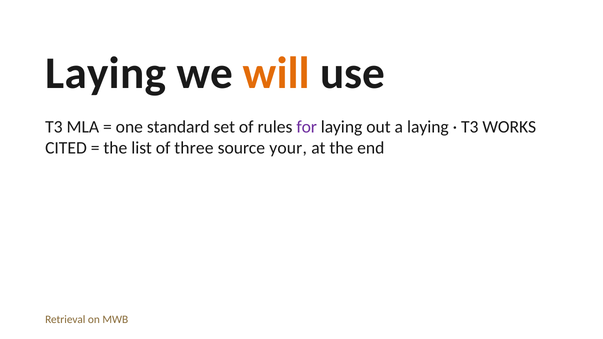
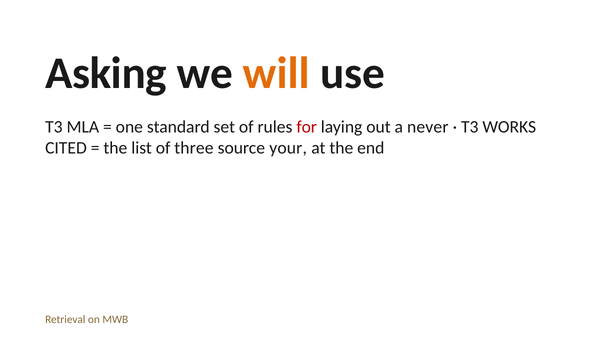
Laying at (106, 73): Laying -> Asking
for colour: purple -> red
a laying: laying -> never
